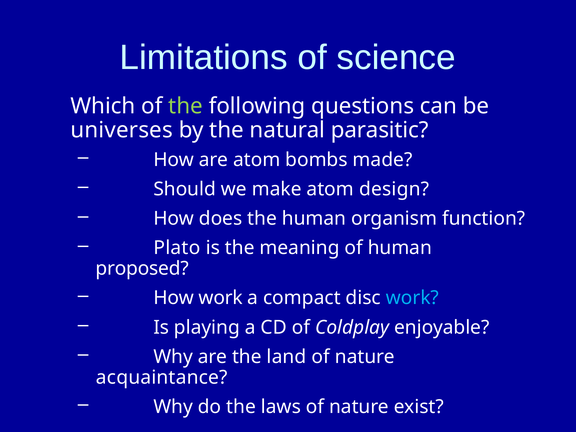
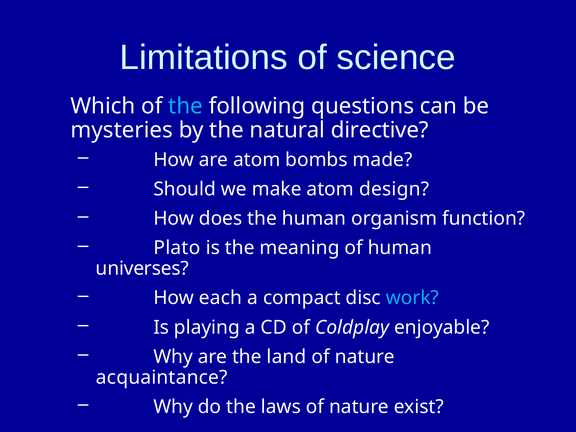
the at (186, 106) colour: light green -> light blue
universes: universes -> mysteries
parasitic: parasitic -> directive
proposed: proposed -> universes
How work: work -> each
